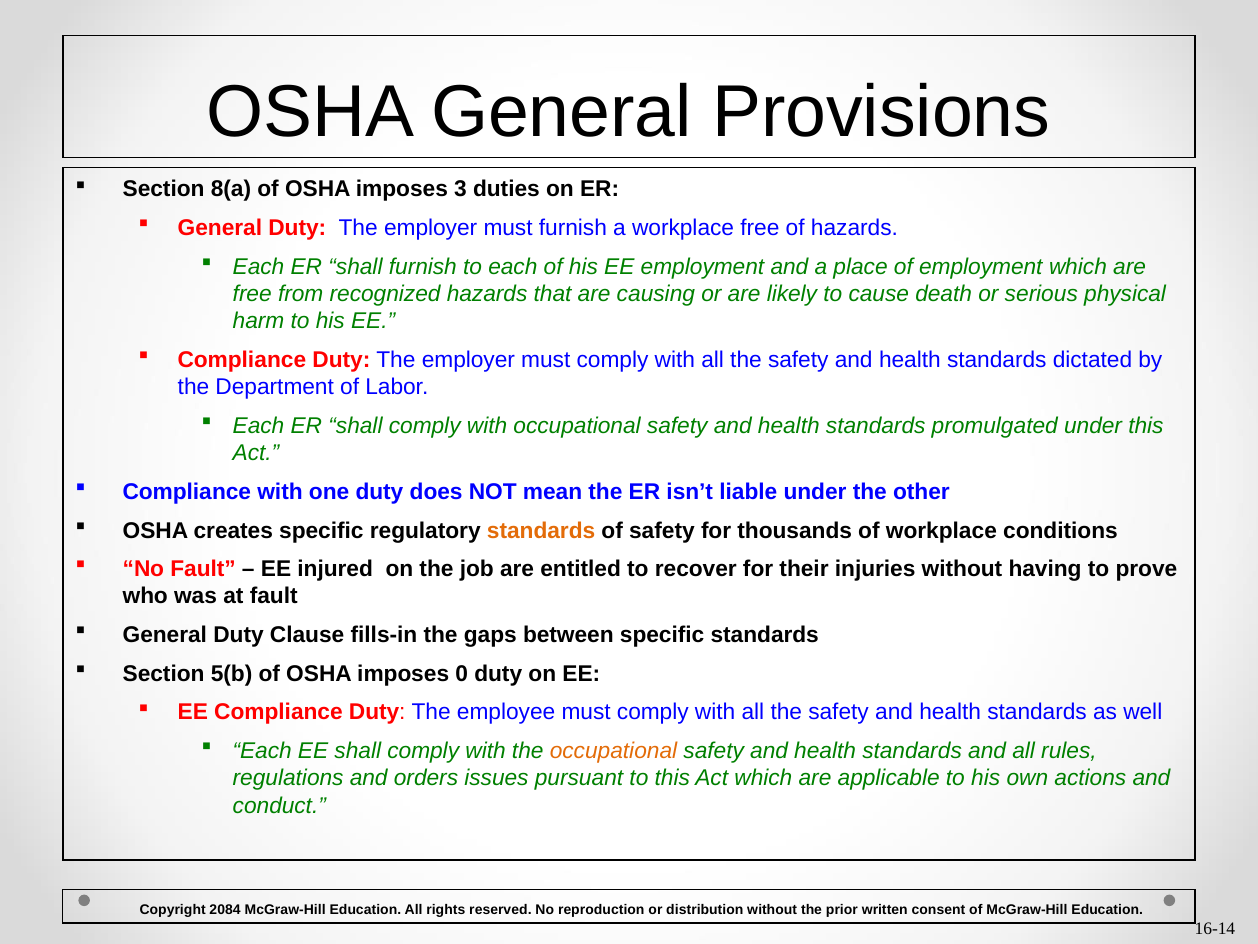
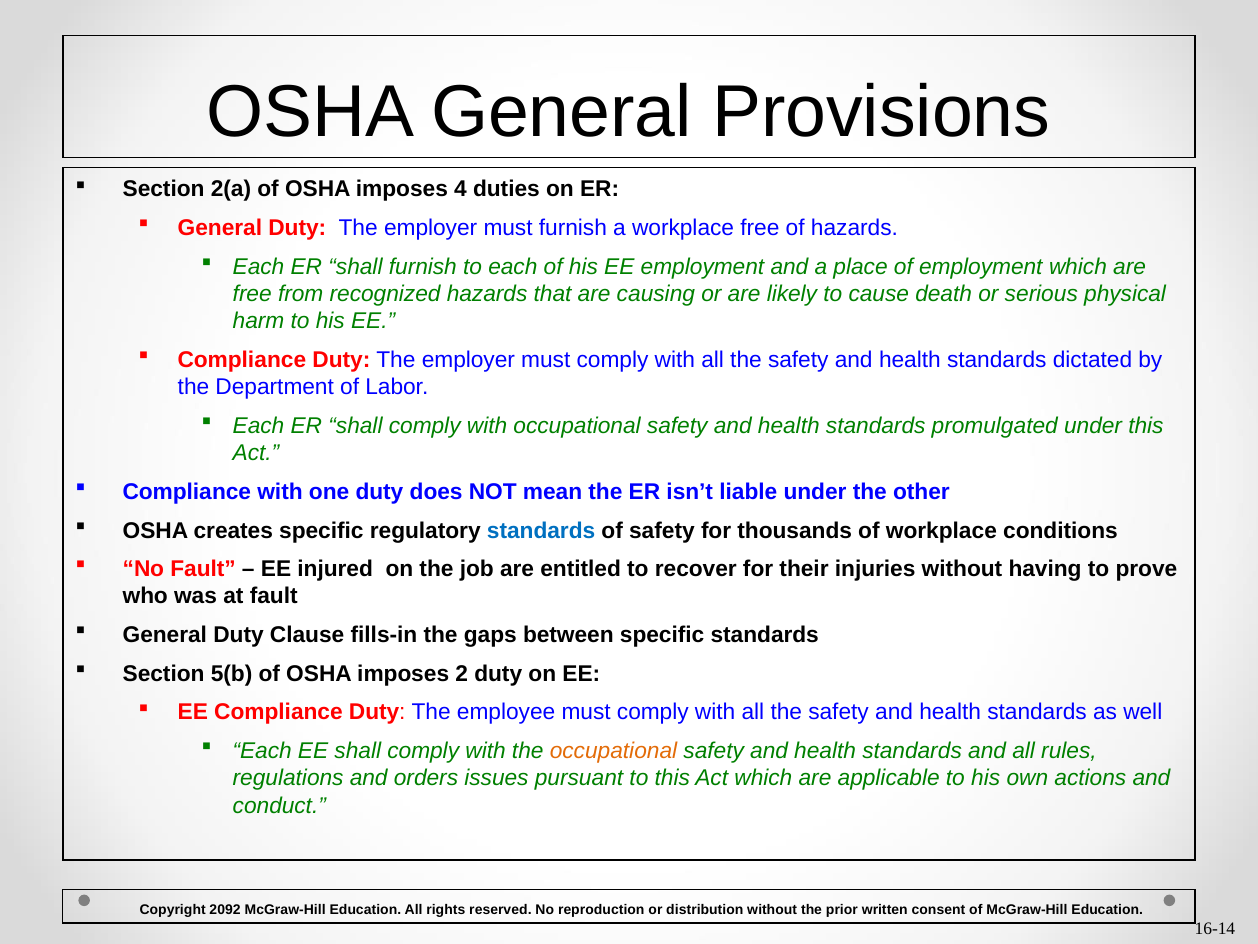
8(a: 8(a -> 2(a
3: 3 -> 4
standards at (541, 530) colour: orange -> blue
0: 0 -> 2
2084: 2084 -> 2092
